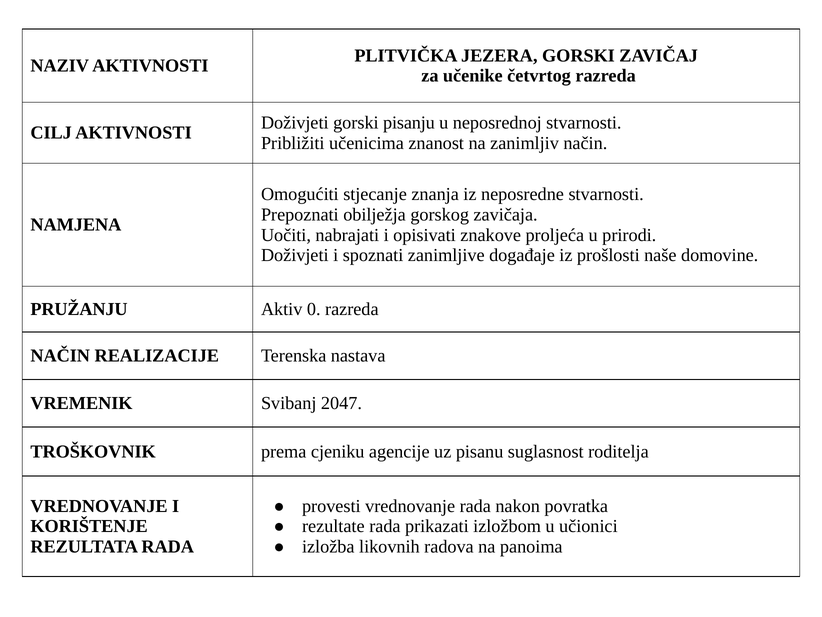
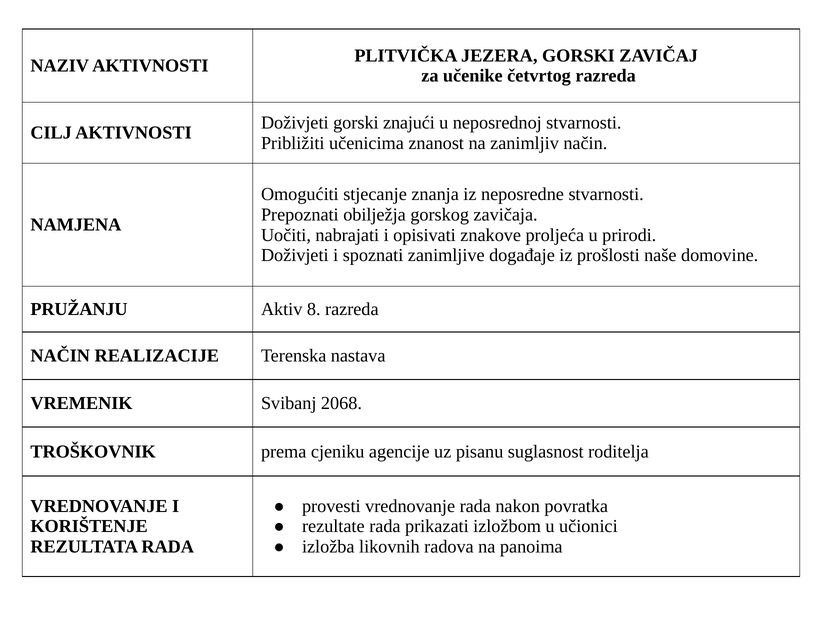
pisanju: pisanju -> znajući
0: 0 -> 8
2047: 2047 -> 2068
